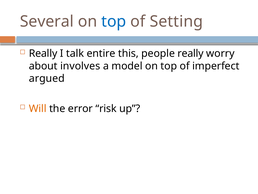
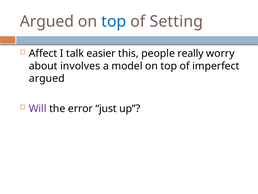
Several at (47, 22): Several -> Argued
Really at (43, 53): Really -> Affect
entire: entire -> easier
Will colour: orange -> purple
risk: risk -> just
